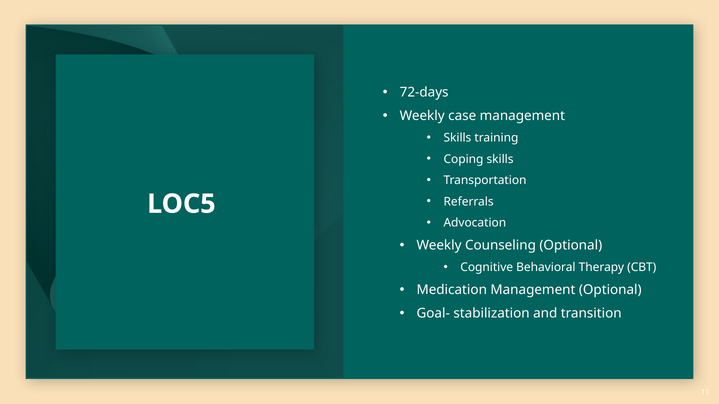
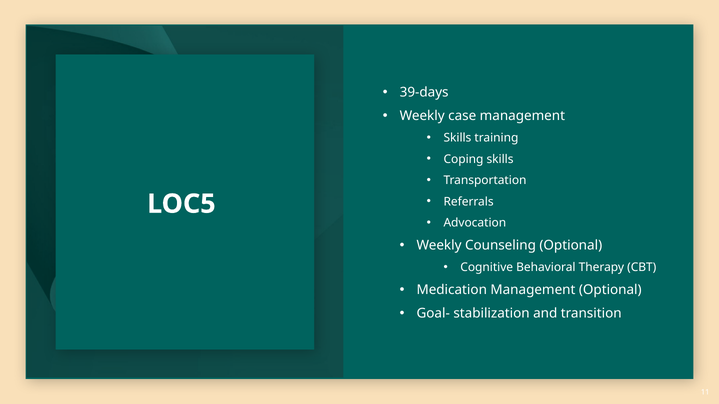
72-days: 72-days -> 39-days
